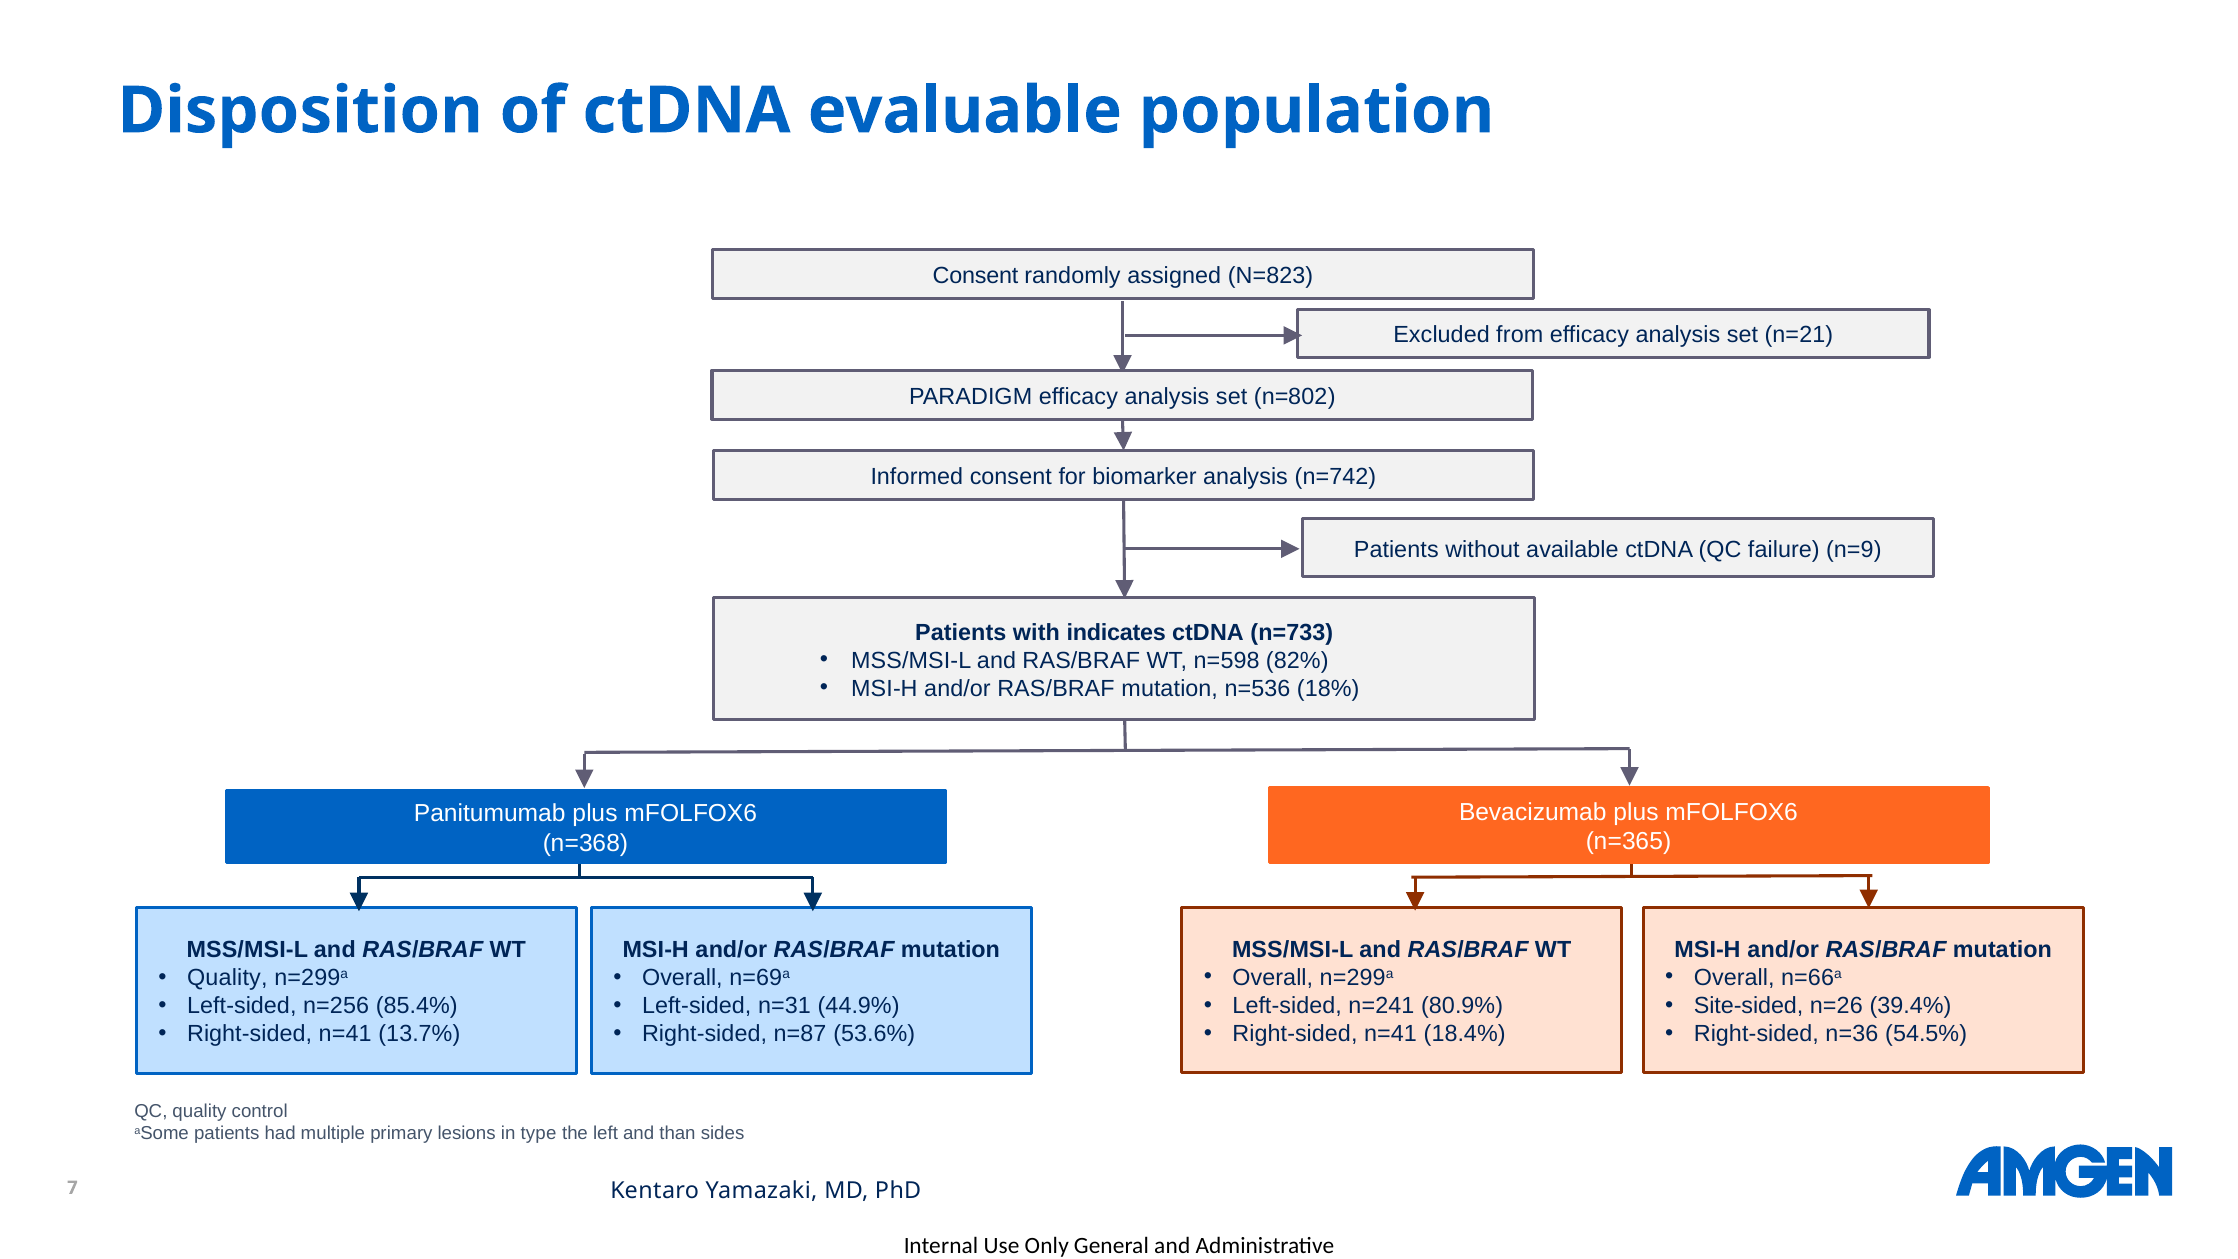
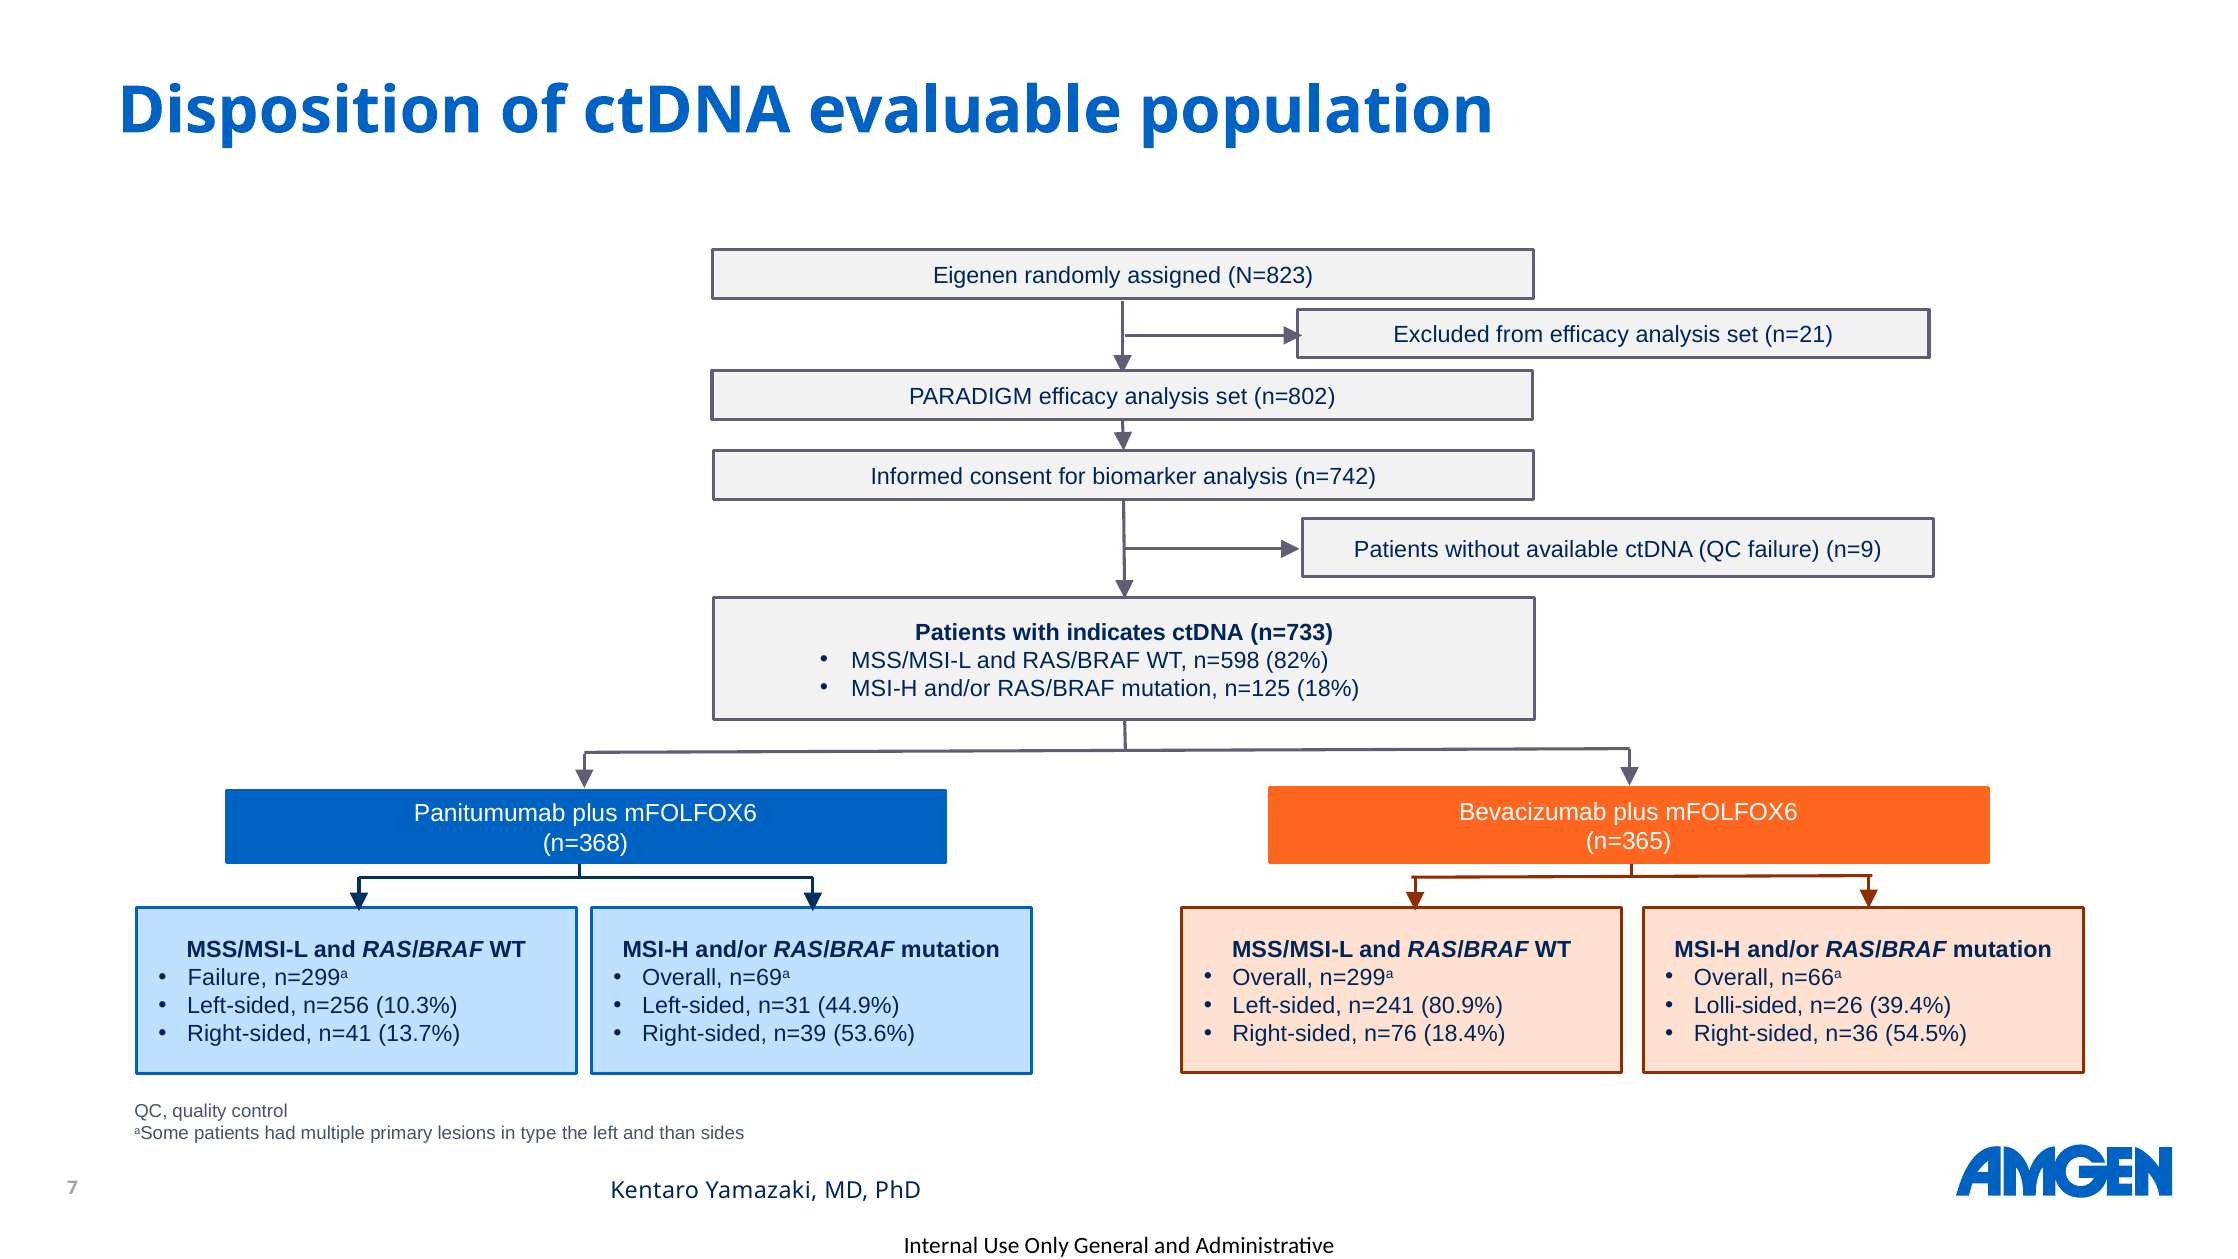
Consent at (975, 276): Consent -> Eigenen
n=536: n=536 -> n=125
Quality at (227, 978): Quality -> Failure
Site-sided: Site-sided -> Lolli-sided
85.4%: 85.4% -> 10.3%
n=41 at (1390, 1034): n=41 -> n=76
n=87: n=87 -> n=39
